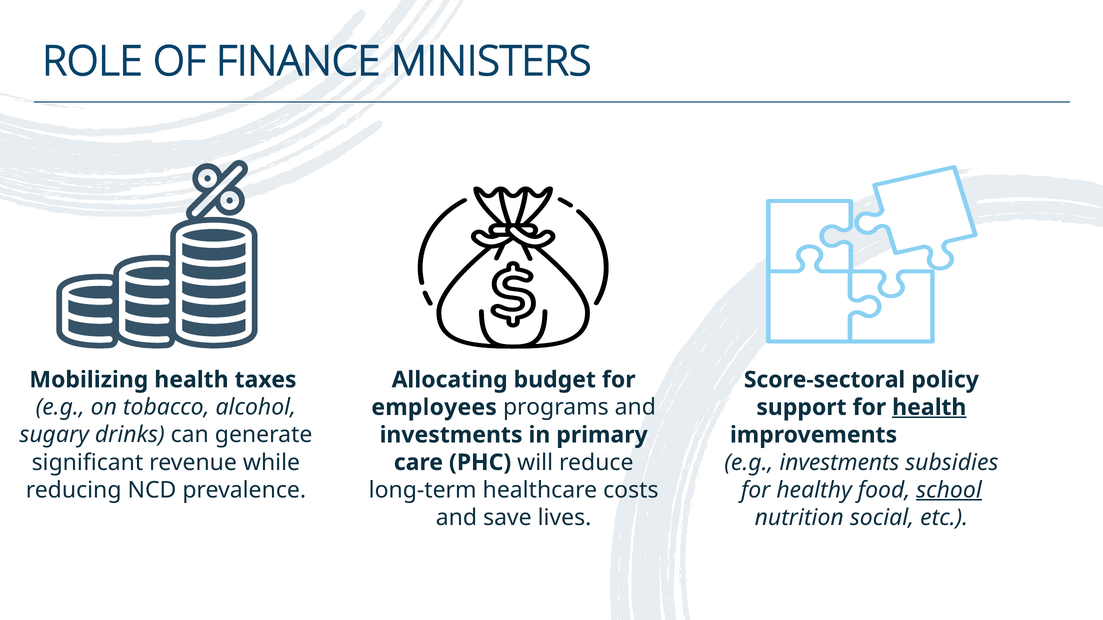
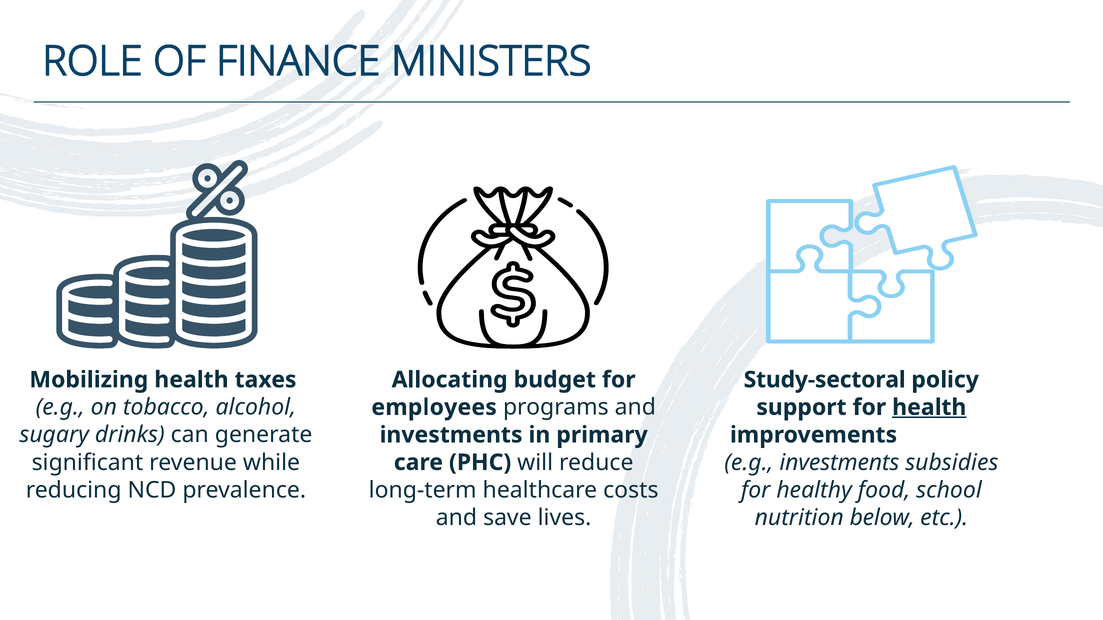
Score-sectoral: Score-sectoral -> Study-sectoral
school underline: present -> none
social: social -> below
